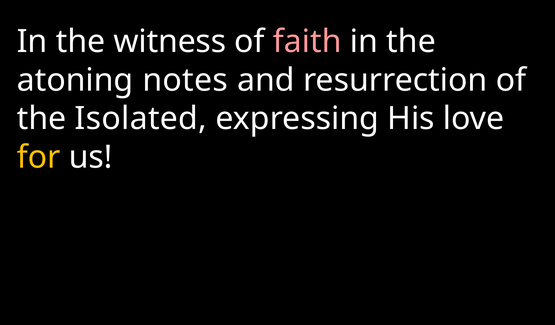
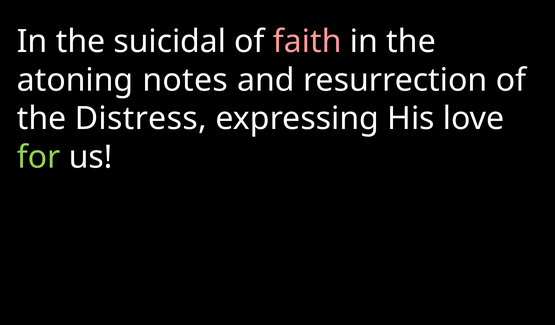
witness: witness -> suicidal
Isolated: Isolated -> Distress
for colour: yellow -> light green
